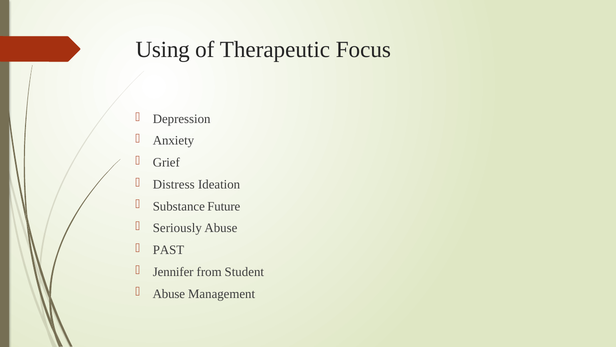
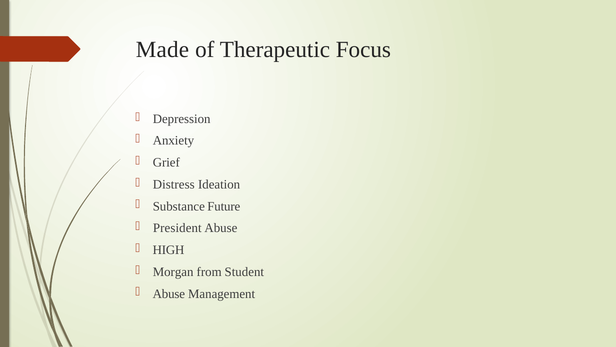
Using: Using -> Made
Seriously: Seriously -> President
PAST: PAST -> HIGH
Jennifer: Jennifer -> Morgan
